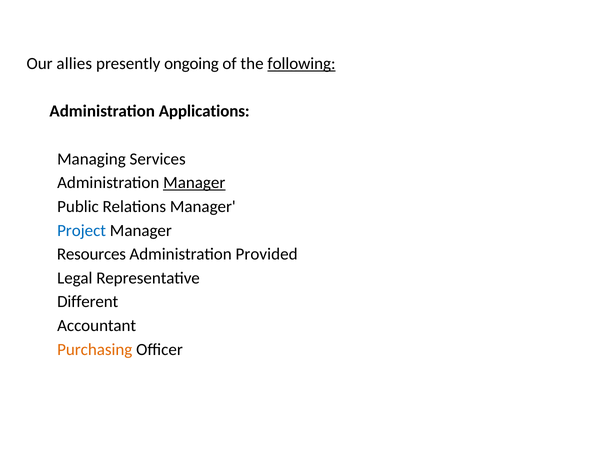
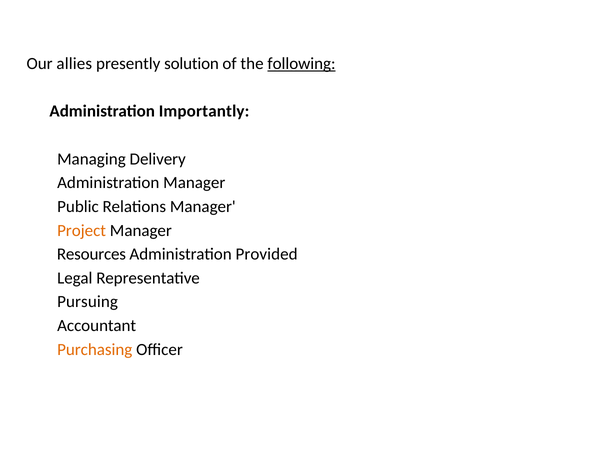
ongoing: ongoing -> solution
Applications: Applications -> Importantly
Services: Services -> Delivery
Manager at (194, 183) underline: present -> none
Project colour: blue -> orange
Different: Different -> Pursuing
